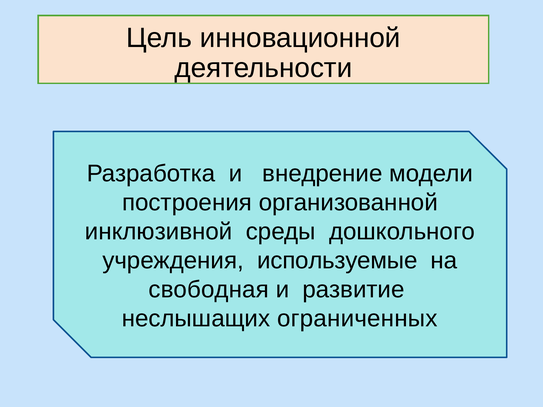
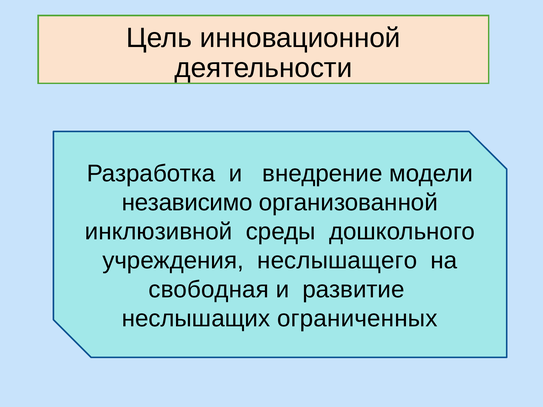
построения: построения -> независимо
используемые: используемые -> неслышащего
